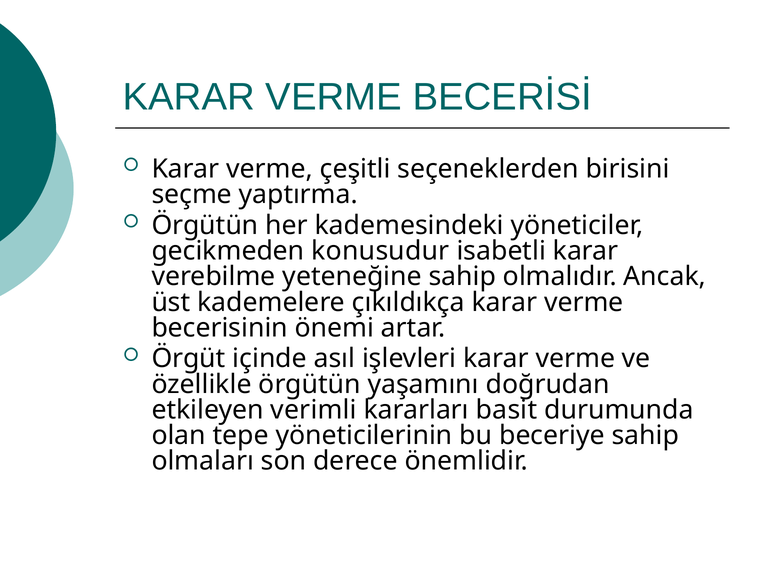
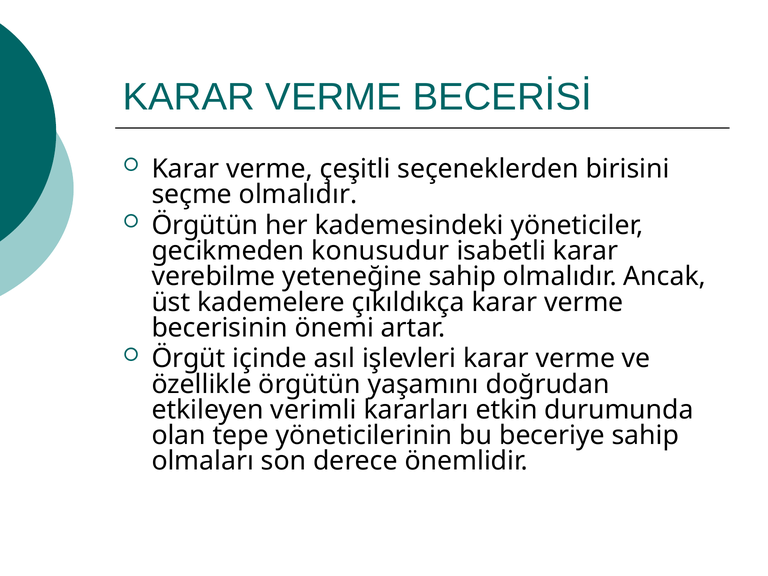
seçme yaptırma: yaptırma -> olmalıdır
basit: basit -> etkin
